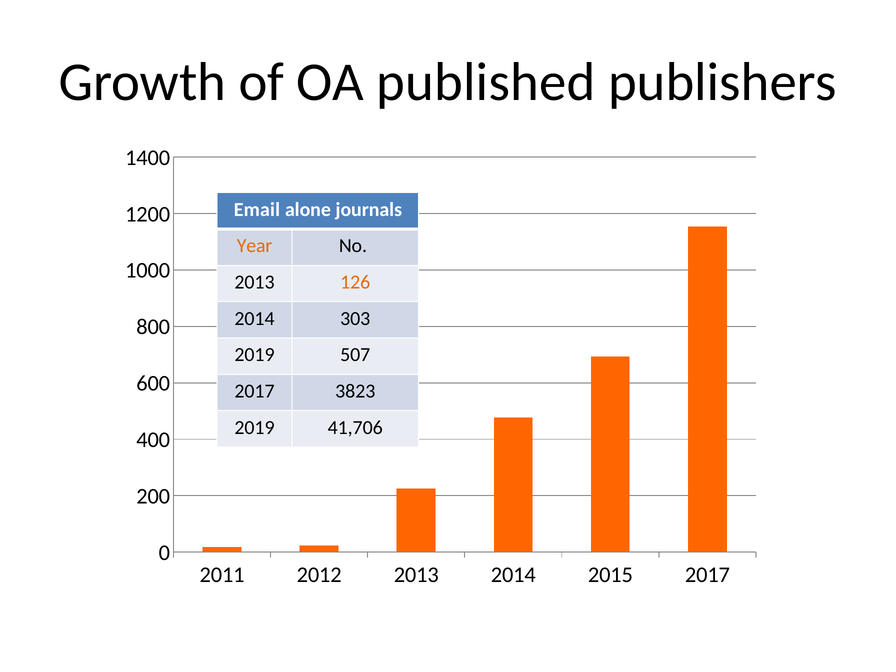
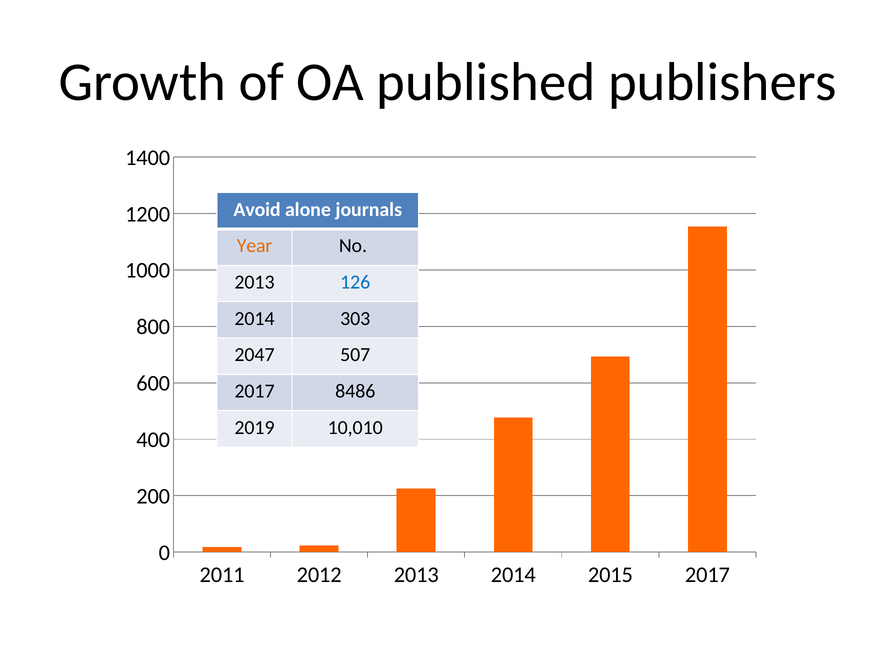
Email: Email -> Avoid
126 colour: orange -> blue
2019 at (255, 355): 2019 -> 2047
3823: 3823 -> 8486
41,706: 41,706 -> 10,010
